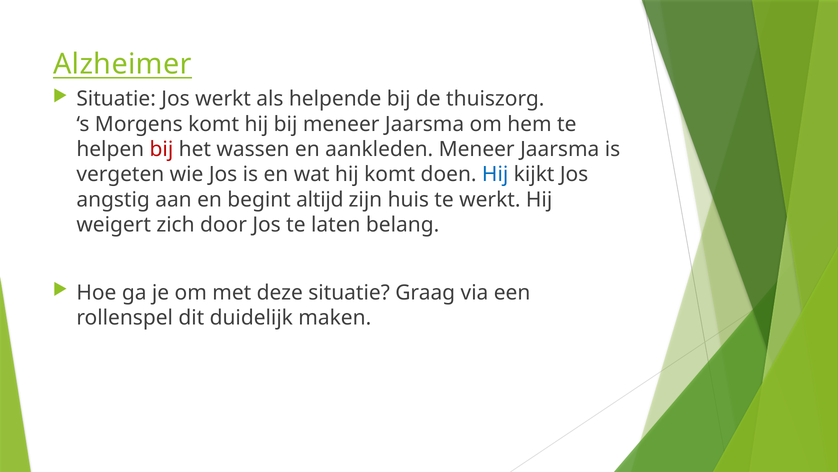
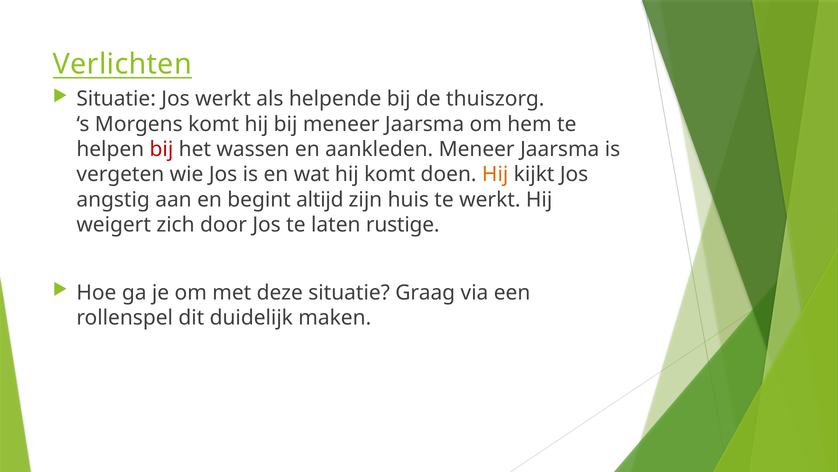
Alzheimer: Alzheimer -> Verlichten
Hij at (495, 174) colour: blue -> orange
belang: belang -> rustige
